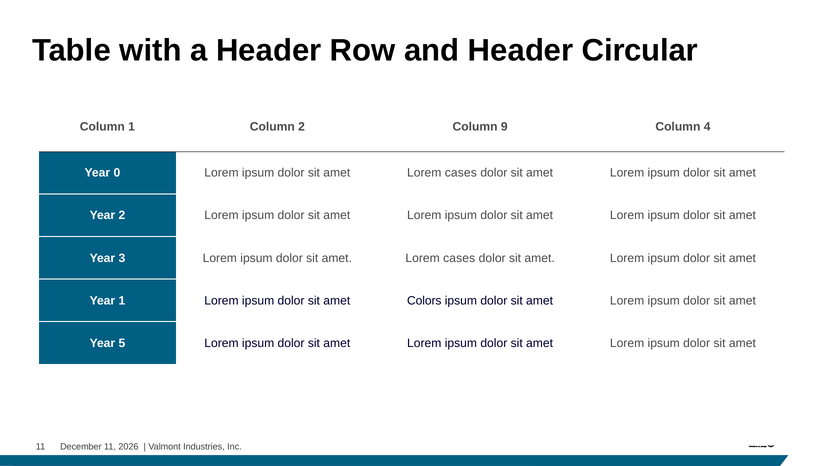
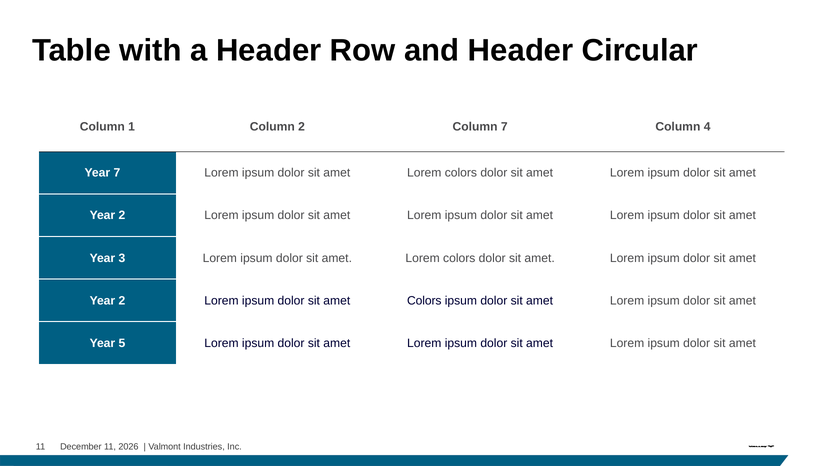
Column 9: 9 -> 7
Year 0: 0 -> 7
cases at (461, 173): cases -> colors
cases at (459, 258): cases -> colors
1 at (122, 301): 1 -> 2
